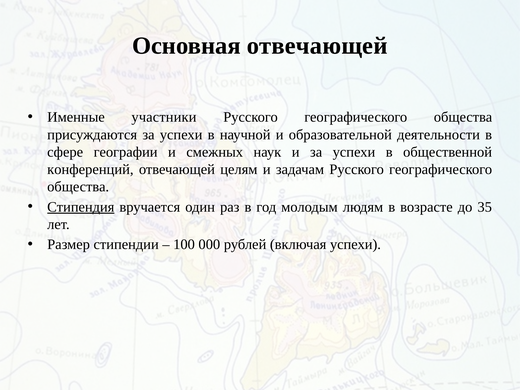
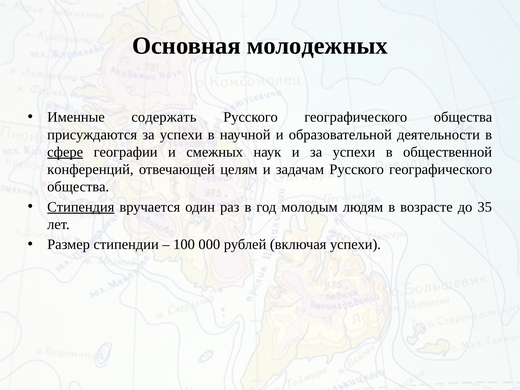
Основная отвечающей: отвечающей -> молодежных
участники: участники -> содержать
сфере underline: none -> present
